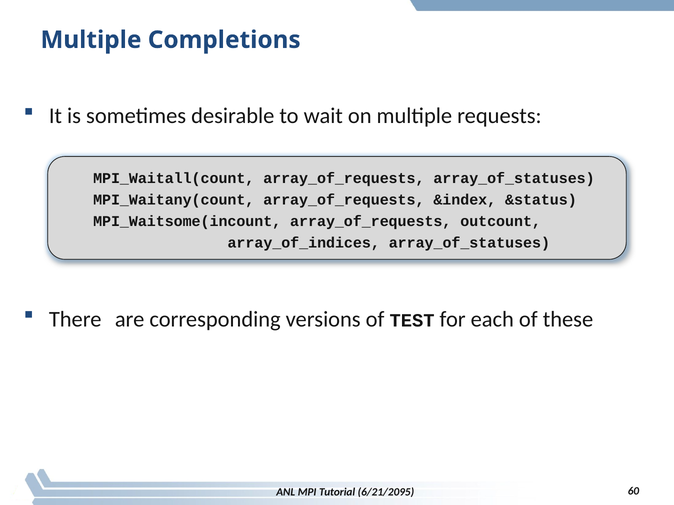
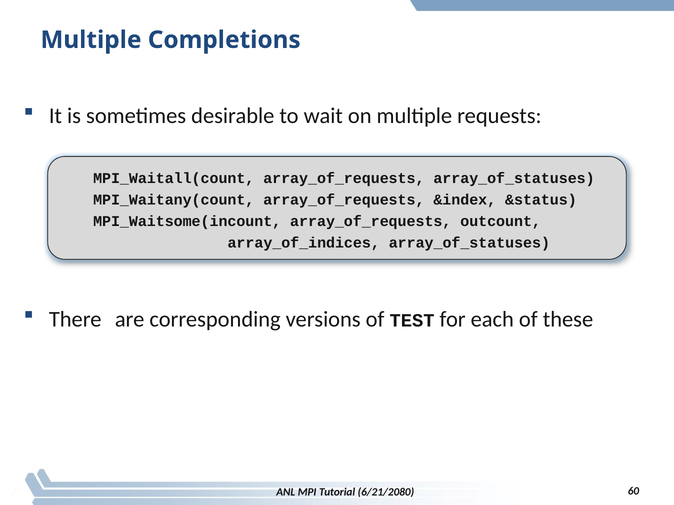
6/21/2095: 6/21/2095 -> 6/21/2080
